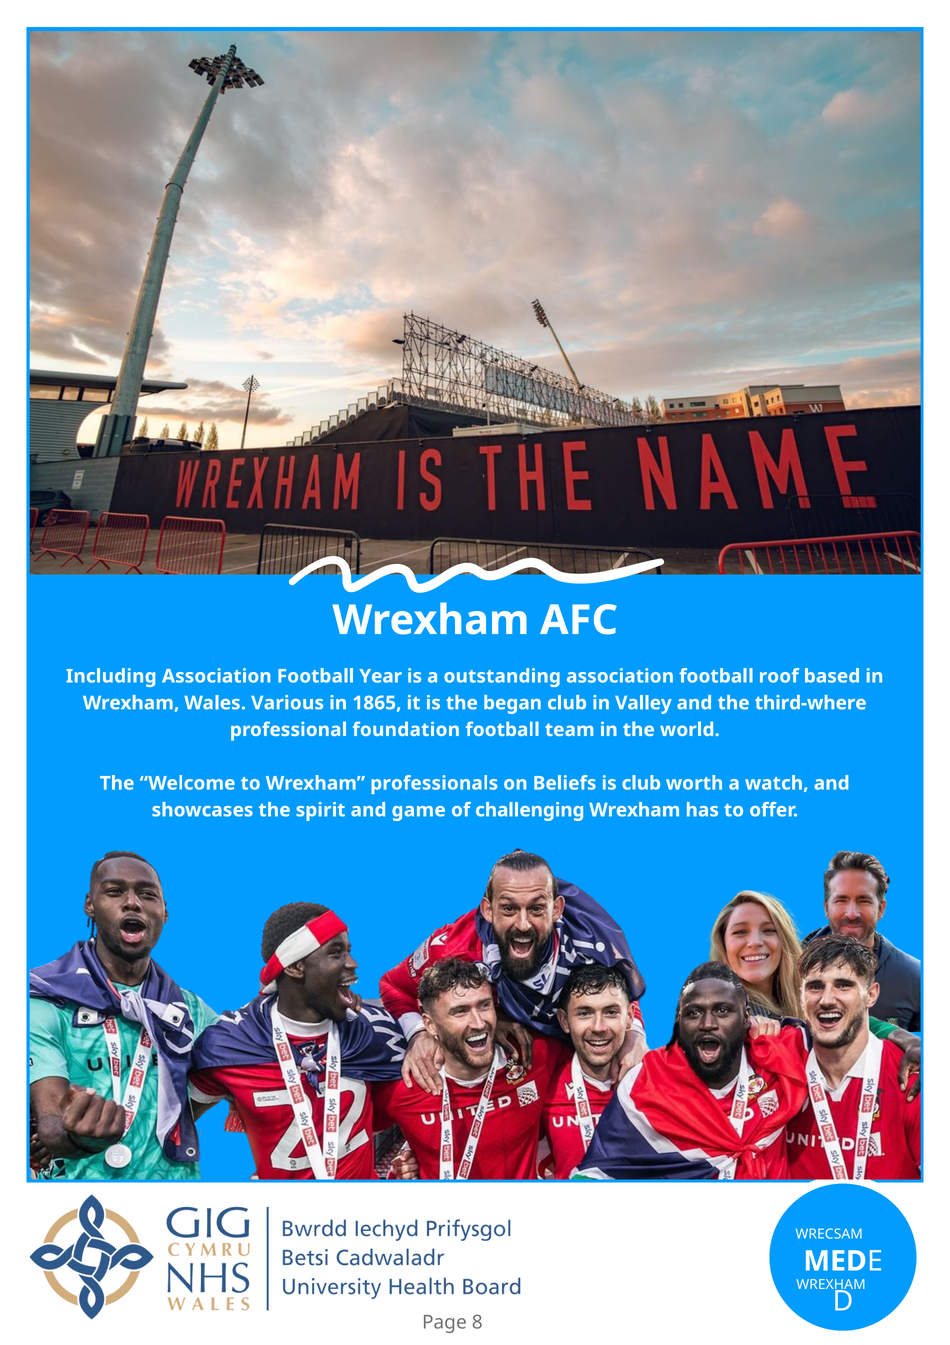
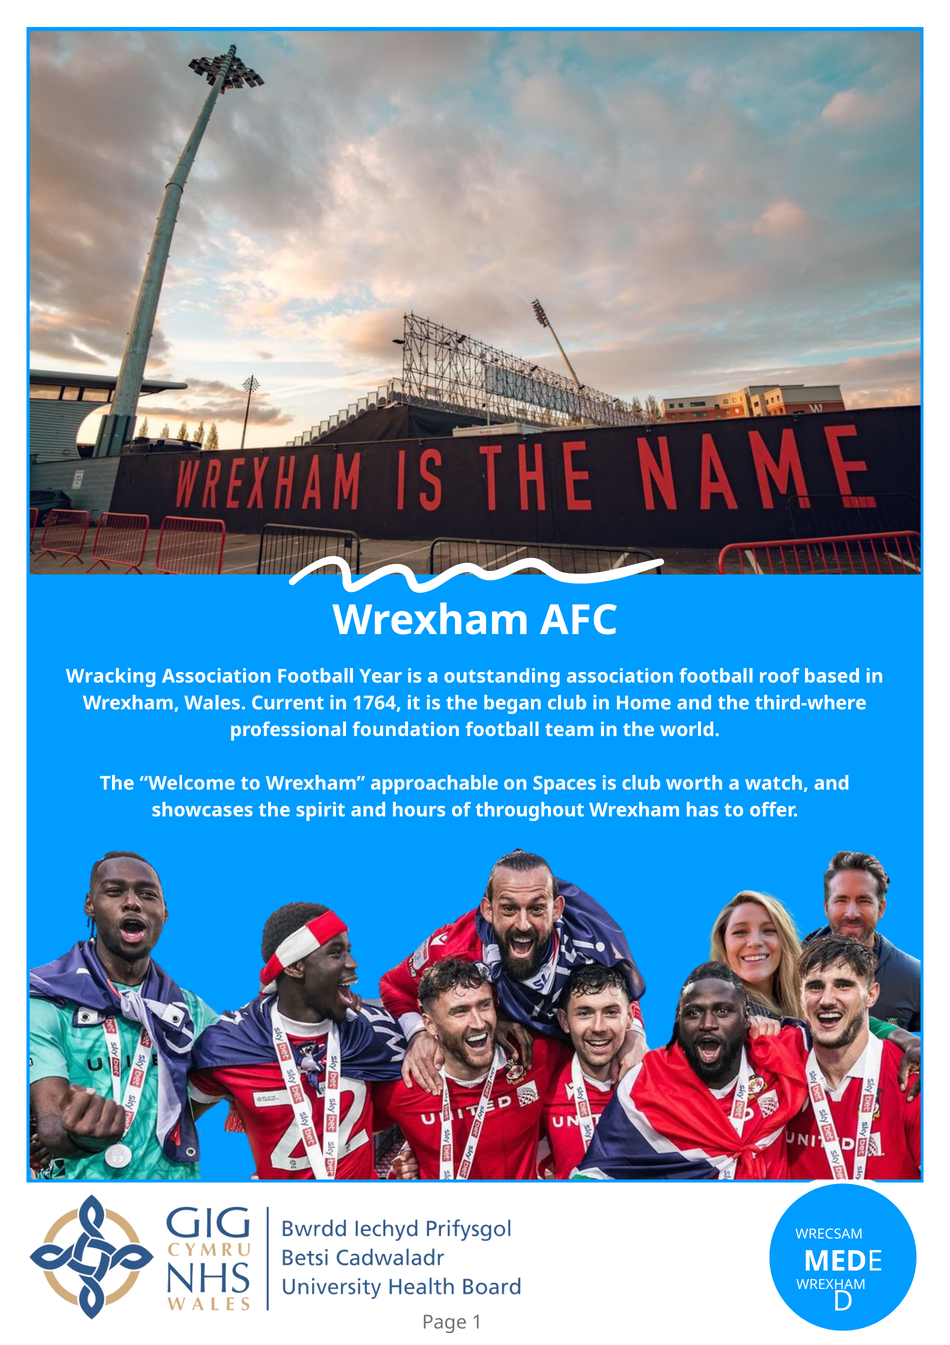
Including: Including -> Wracking
Various: Various -> Current
1865: 1865 -> 1764
Valley: Valley -> Home
professionals: professionals -> approachable
Beliefs: Beliefs -> Spaces
game: game -> hours
challenging: challenging -> throughout
8: 8 -> 1
